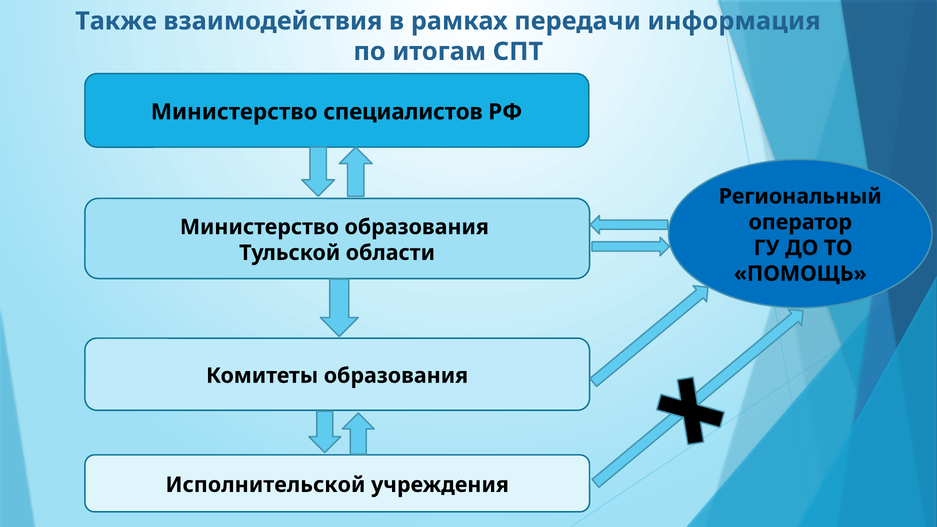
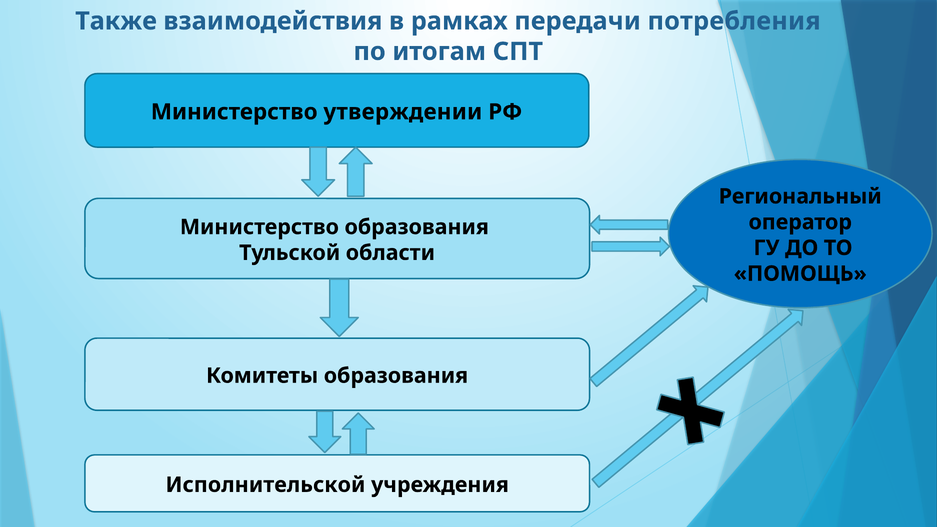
информация: информация -> потребления
специалистов: специалистов -> утверждении
